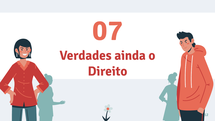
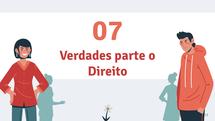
ainda: ainda -> parte
